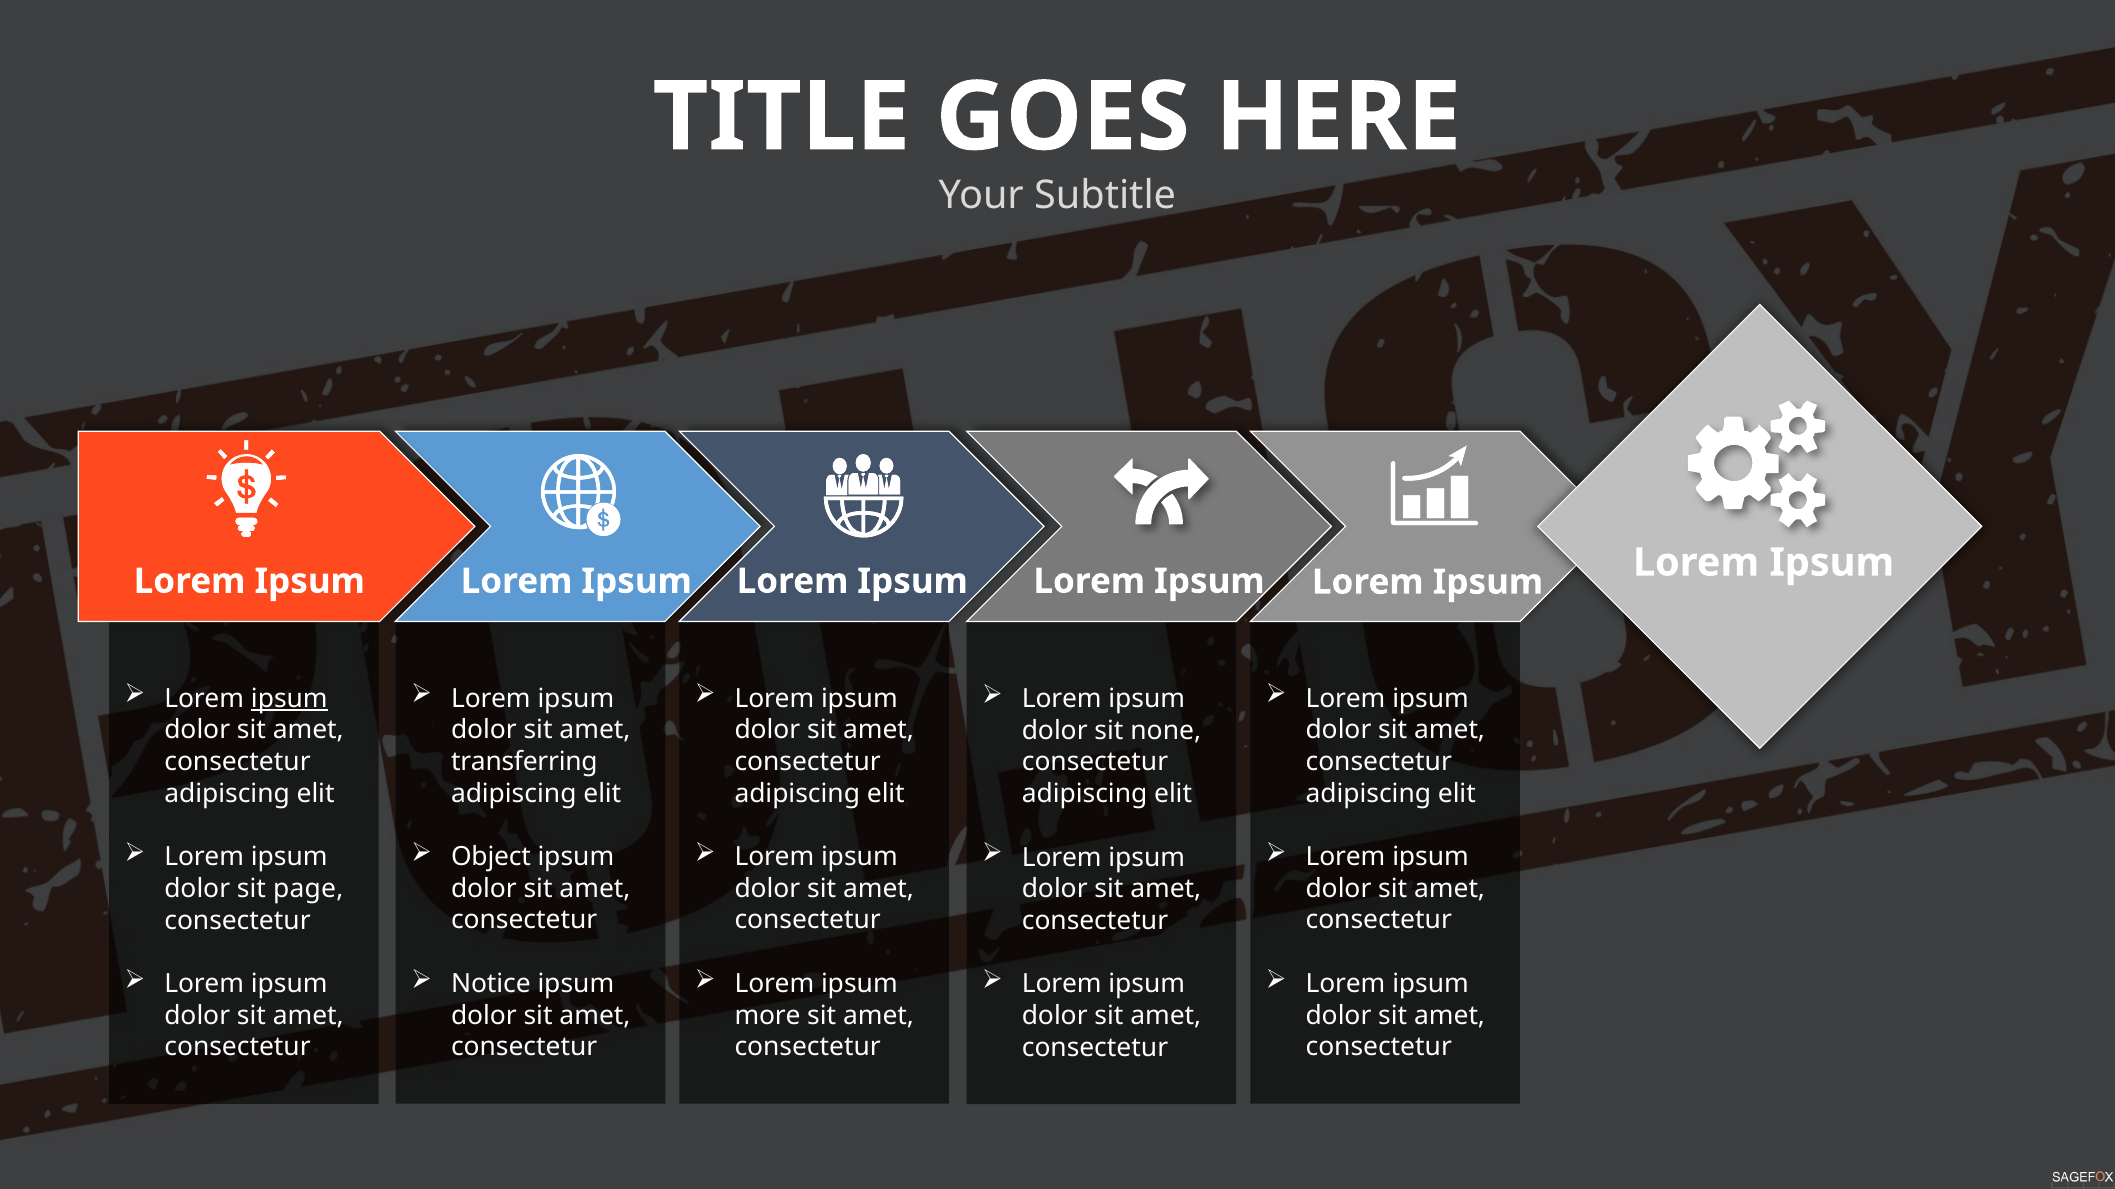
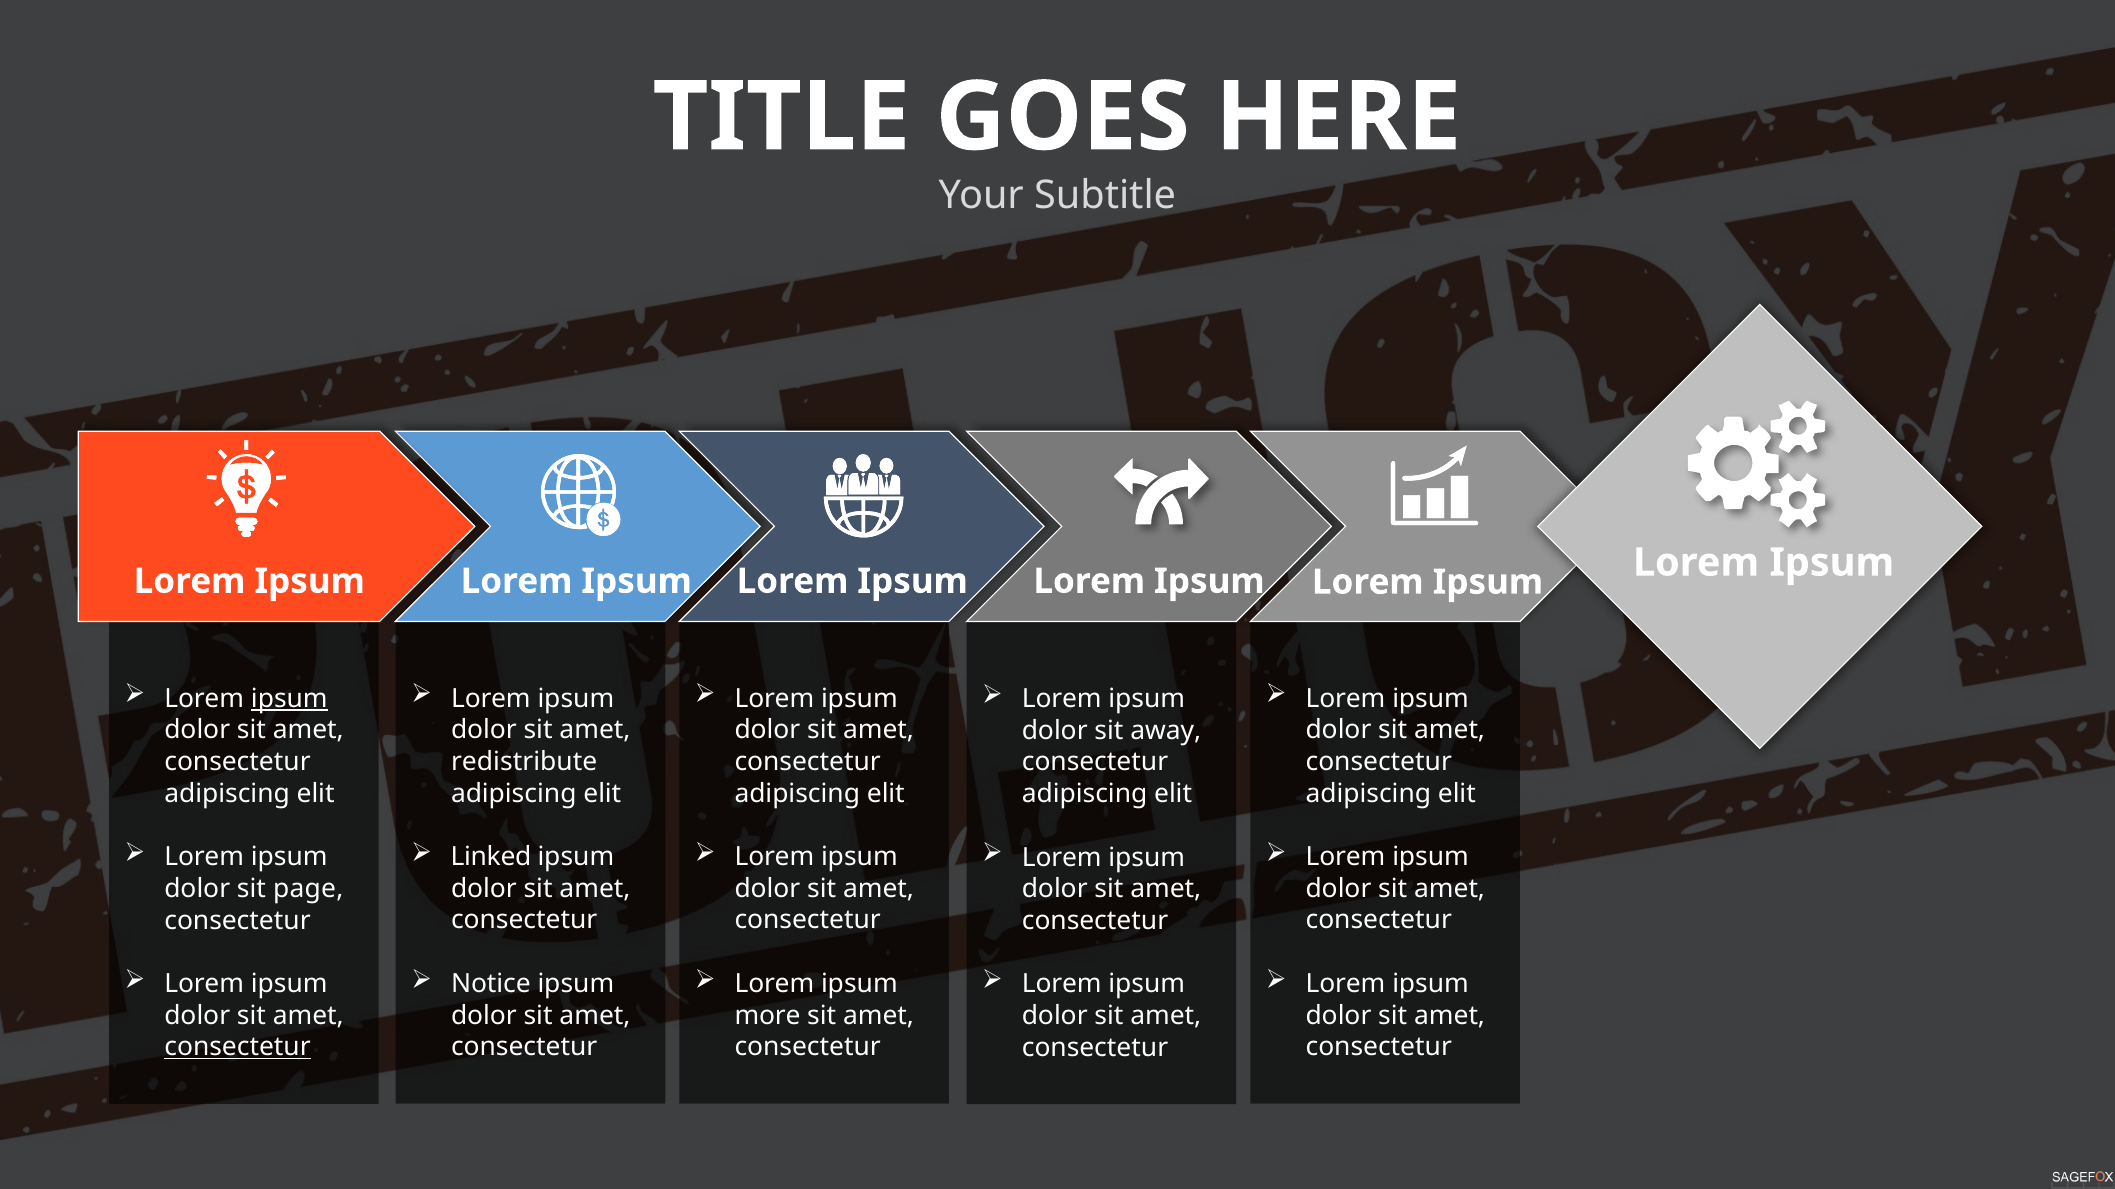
none: none -> away
transferring: transferring -> redistribute
Object: Object -> Linked
consectetur at (238, 1048) underline: none -> present
